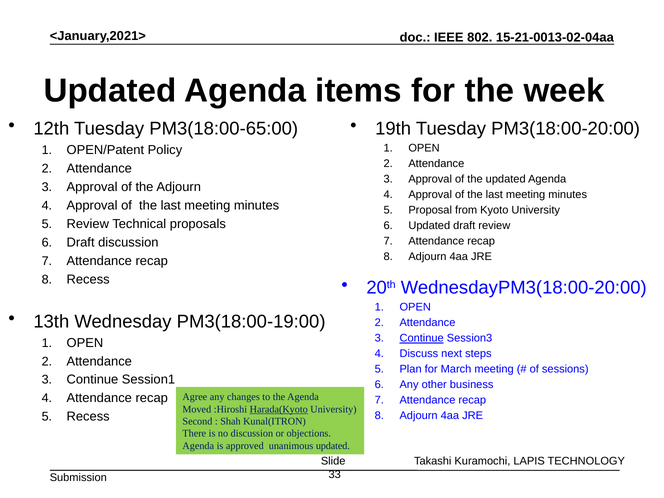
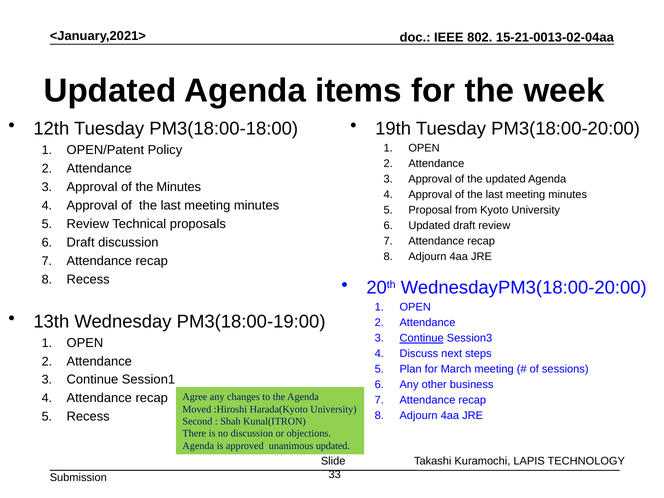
PM3(18:00-65:00: PM3(18:00-65:00 -> PM3(18:00-18:00
the Adjourn: Adjourn -> Minutes
Harada(Kyoto underline: present -> none
